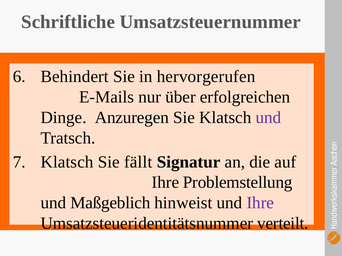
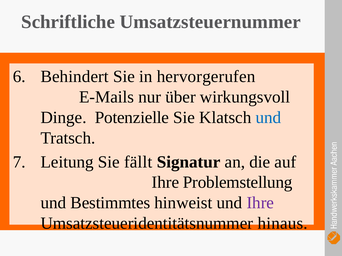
erfolgreichen: erfolgreichen -> wirkungsvoll
Anzuregen: Anzuregen -> Potenzielle
und at (268, 118) colour: purple -> blue
Klatsch at (67, 162): Klatsch -> Leitung
Maßgeblich: Maßgeblich -> Bestimmtes
verteilt: verteilt -> hinaus
